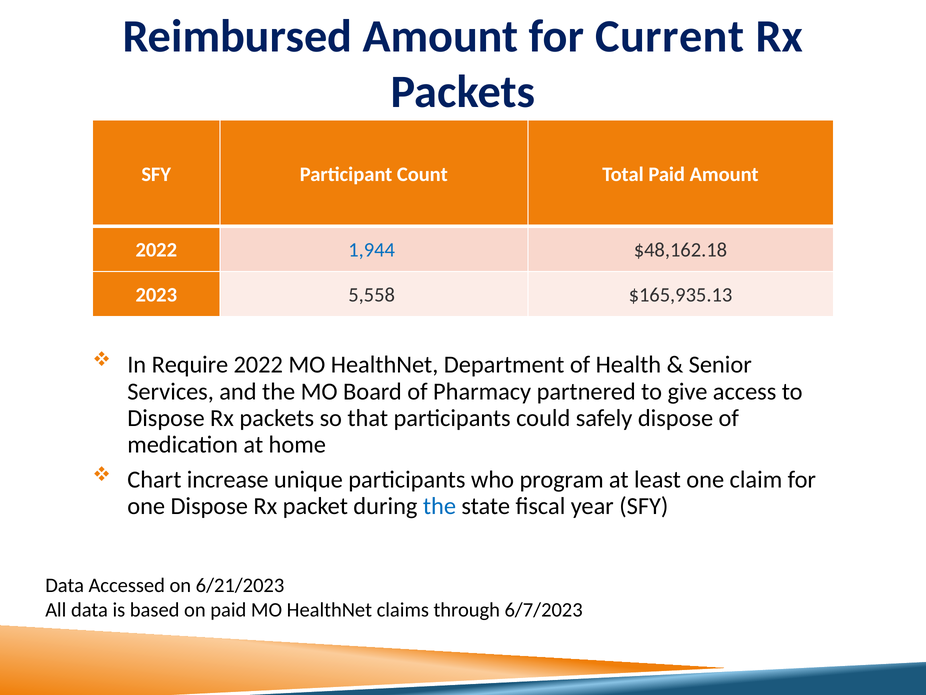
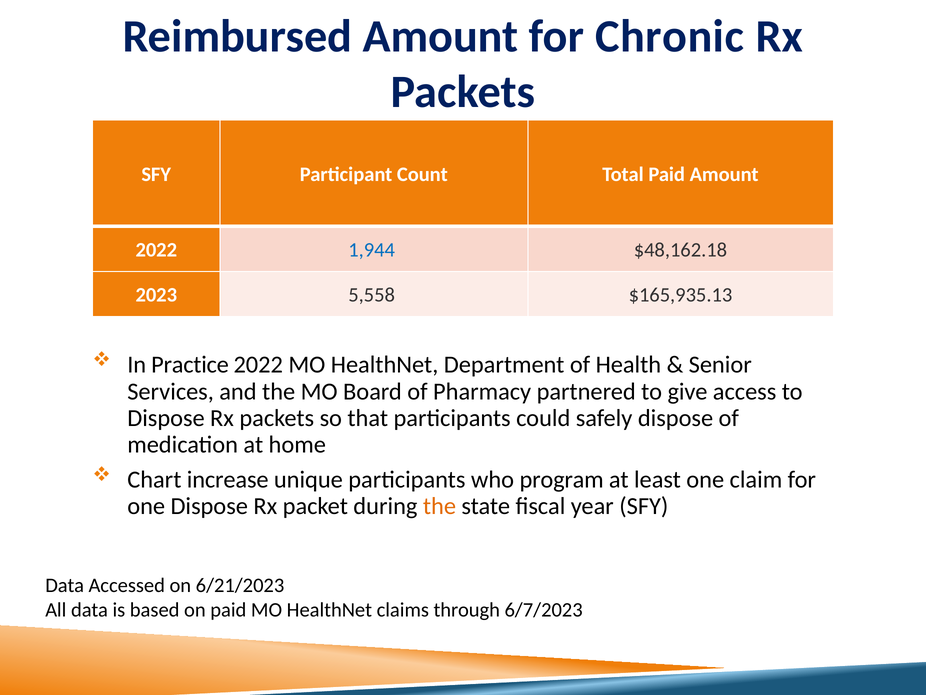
Current: Current -> Chronic
Require: Require -> Practice
the at (439, 506) colour: blue -> orange
